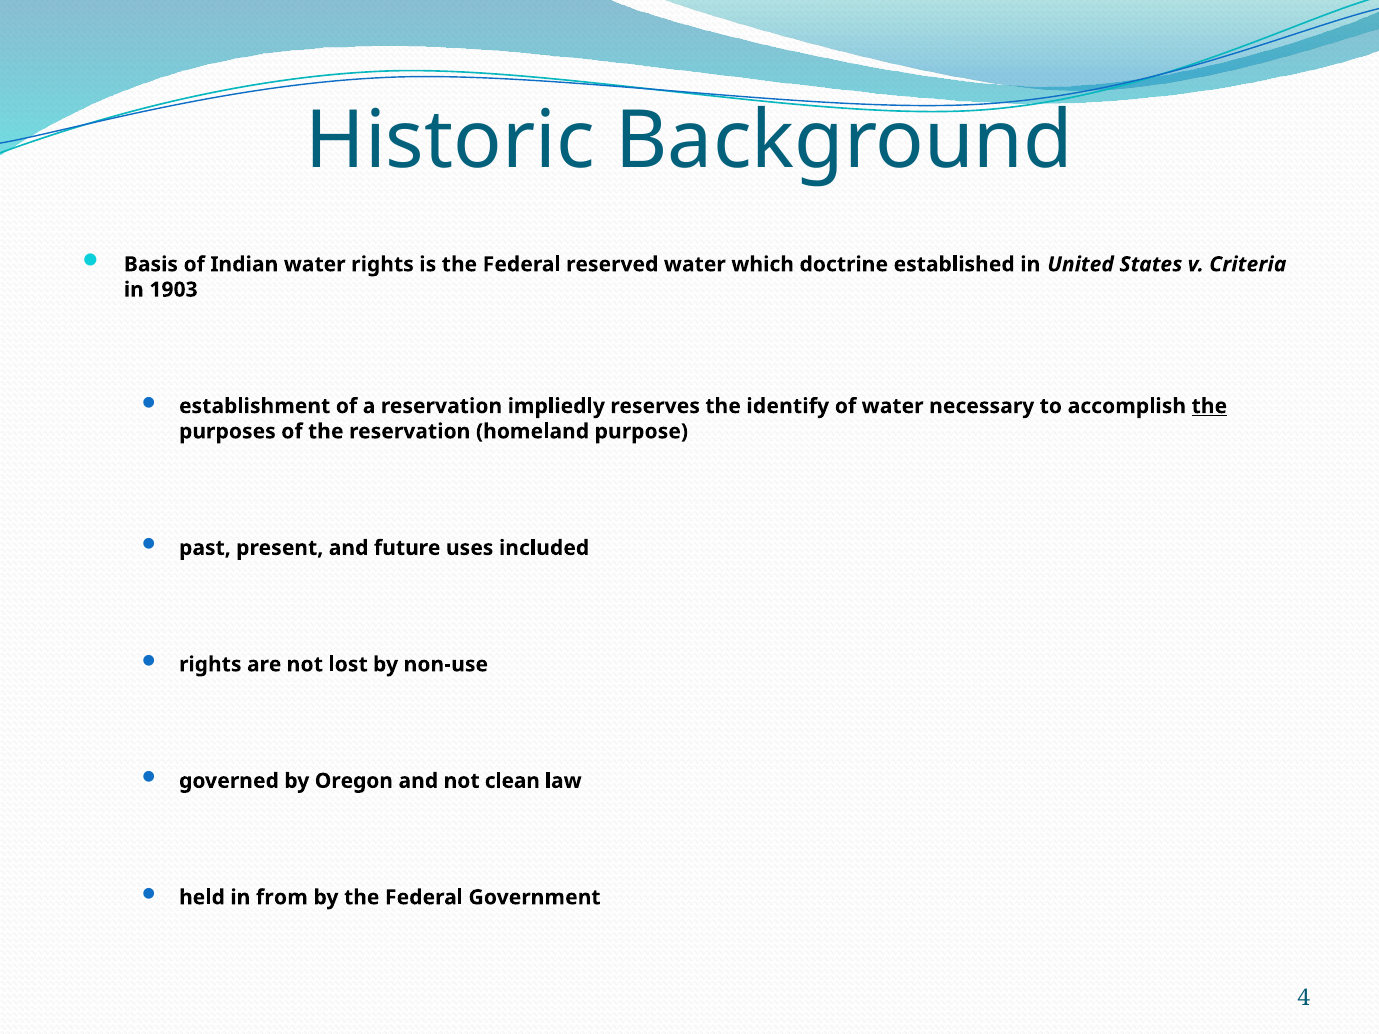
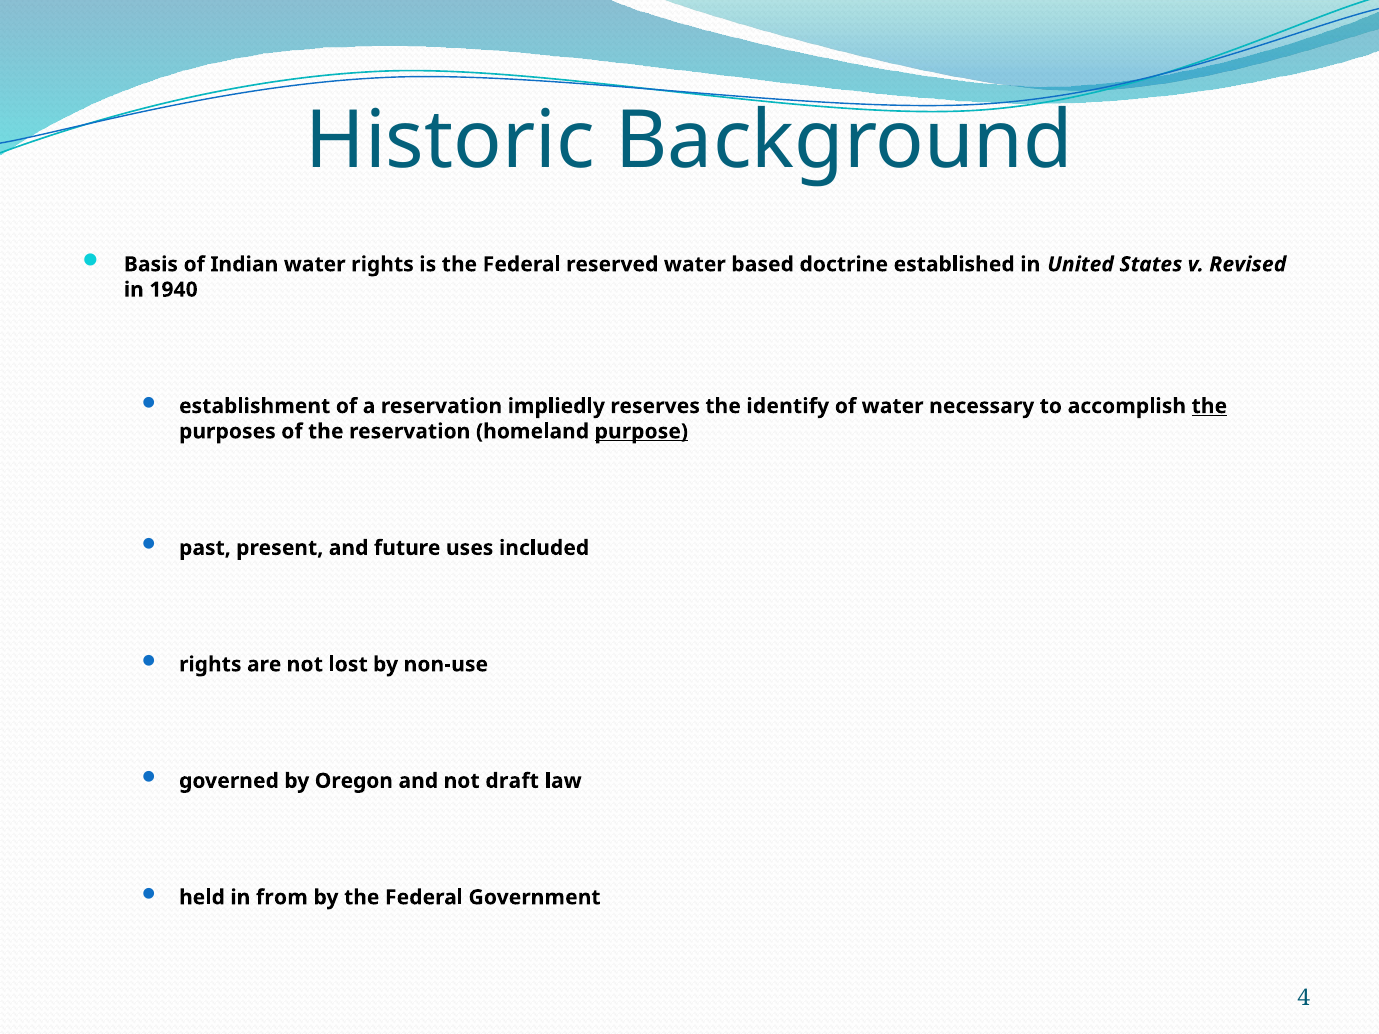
which: which -> based
Criteria: Criteria -> Revised
1903: 1903 -> 1940
purpose underline: none -> present
clean: clean -> draft
